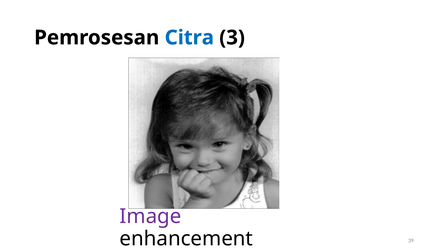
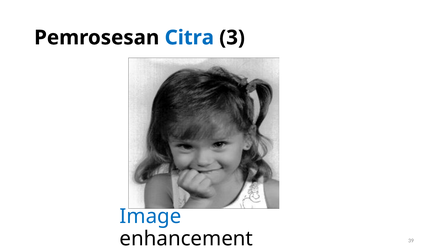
Image colour: purple -> blue
